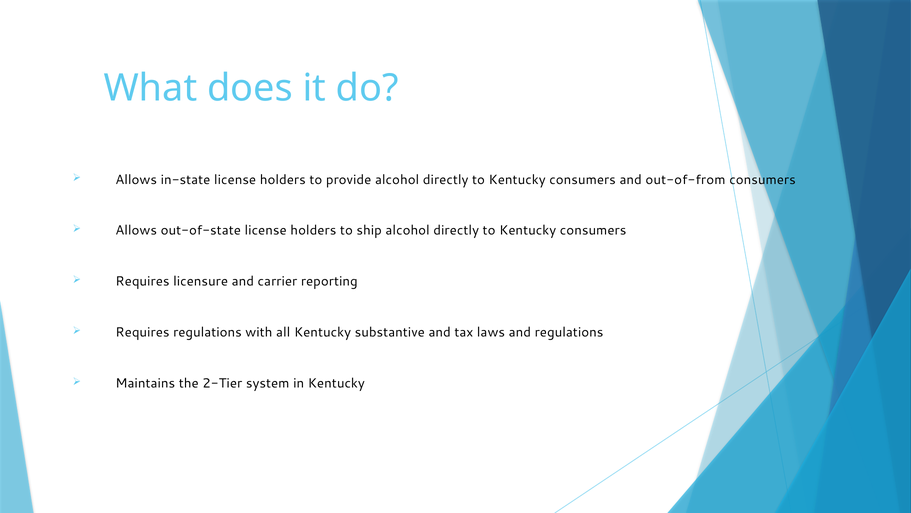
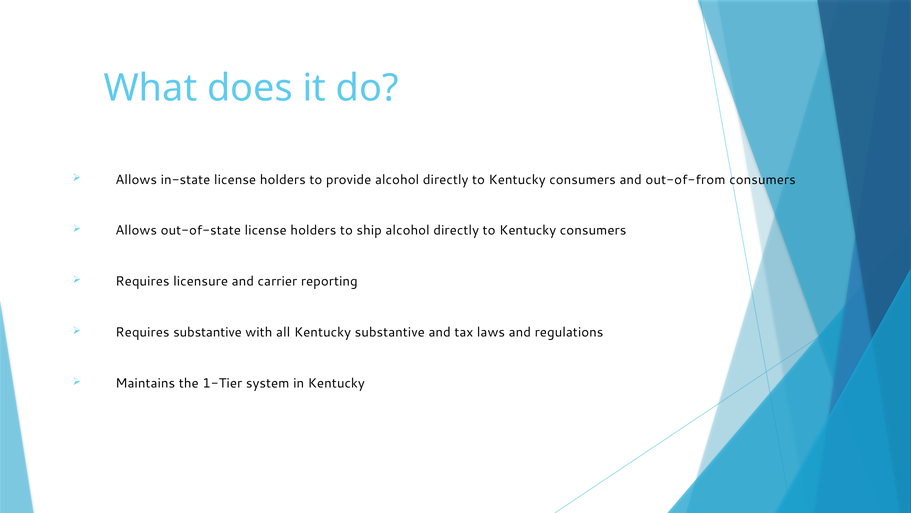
Requires regulations: regulations -> substantive
2-Tier: 2-Tier -> 1-Tier
